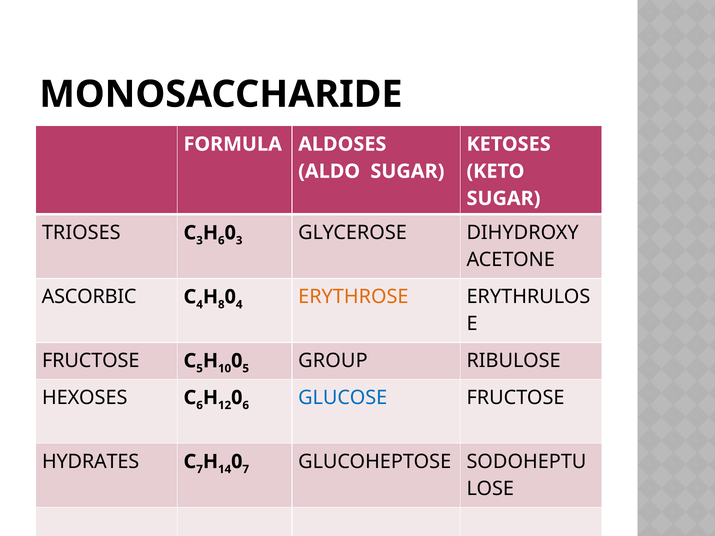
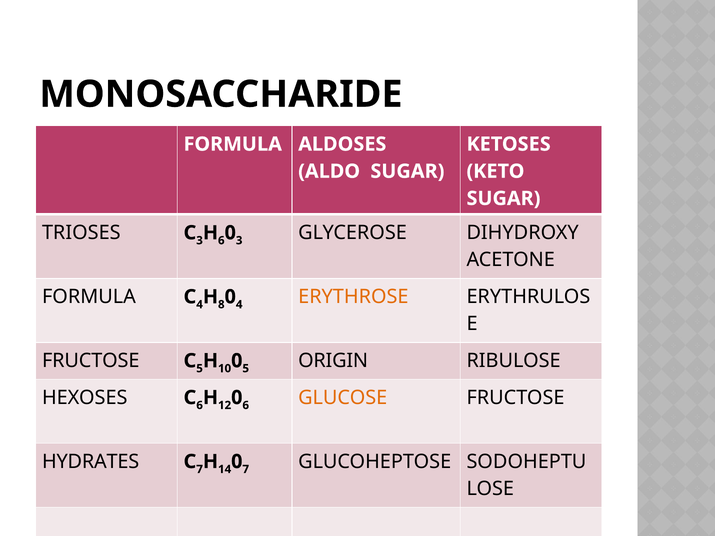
ASCORBIC at (89, 297): ASCORBIC -> FORMULA
GROUP: GROUP -> ORIGIN
GLUCOSE colour: blue -> orange
